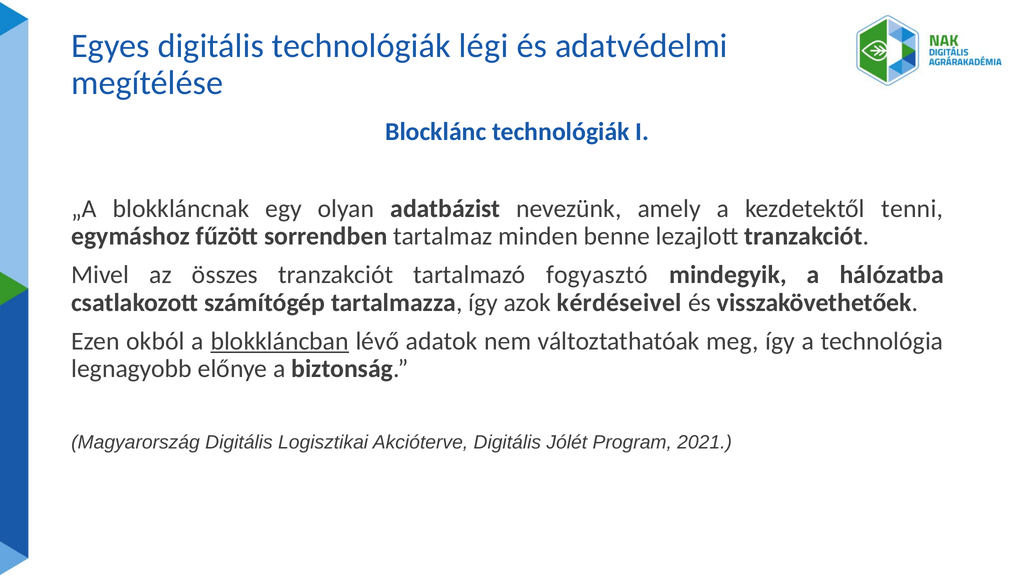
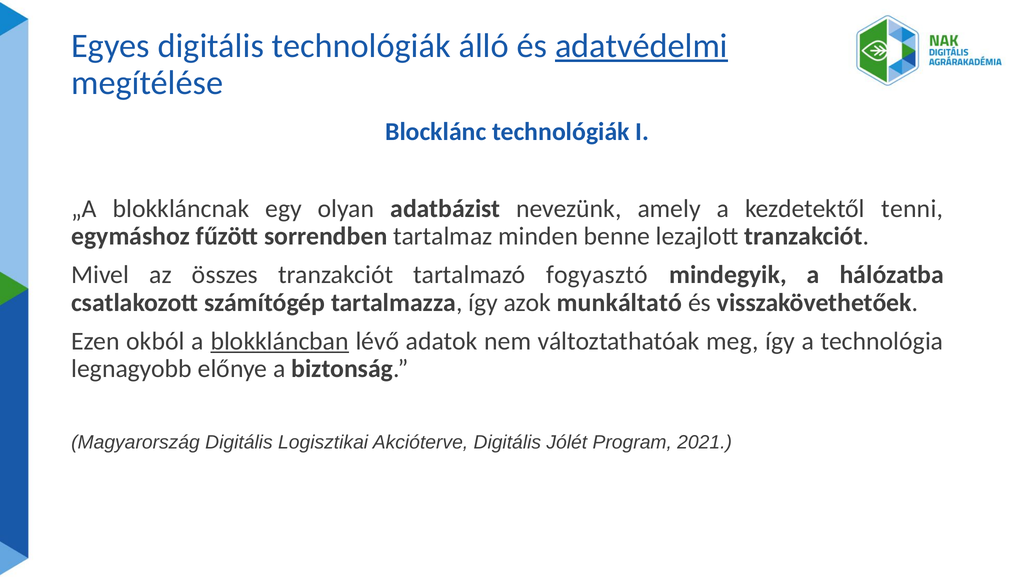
légi: légi -> álló
adatvédelmi underline: none -> present
kérdéseivel: kérdéseivel -> munkáltató
